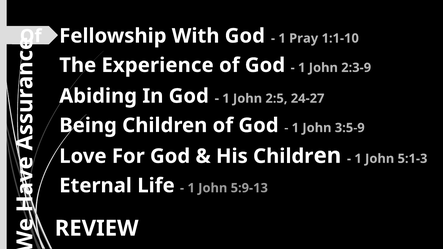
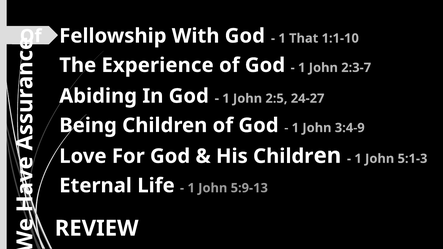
Pray: Pray -> That
2:3-9: 2:3-9 -> 2:3-7
3:5-9: 3:5-9 -> 3:4-9
